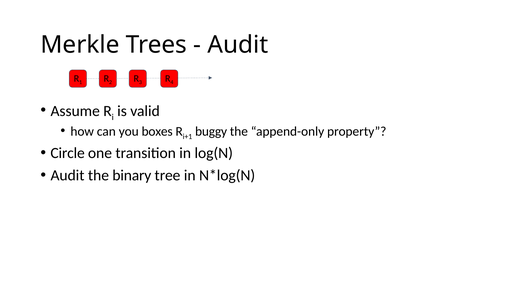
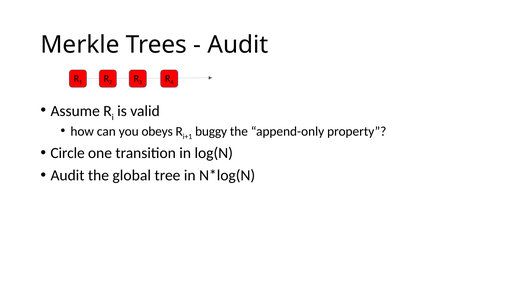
boxes: boxes -> obeys
binary: binary -> global
